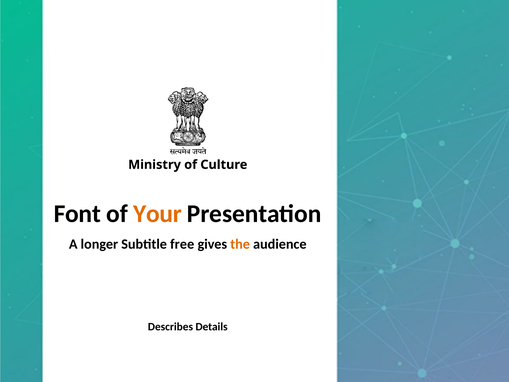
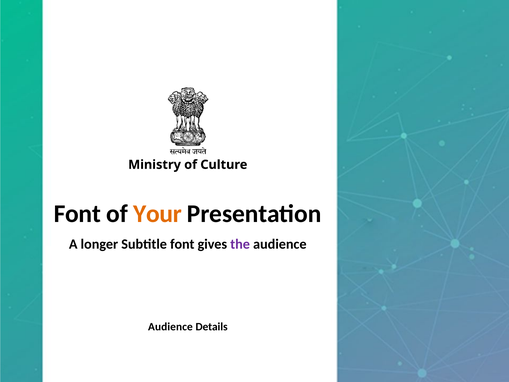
Subtitle free: free -> font
the colour: orange -> purple
Describes at (170, 327): Describes -> Audience
